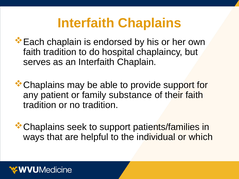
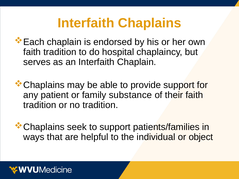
which: which -> object
